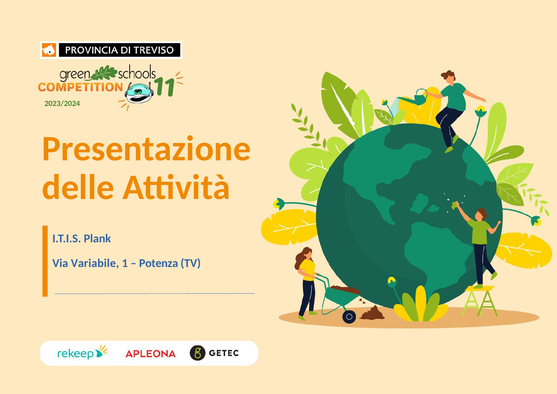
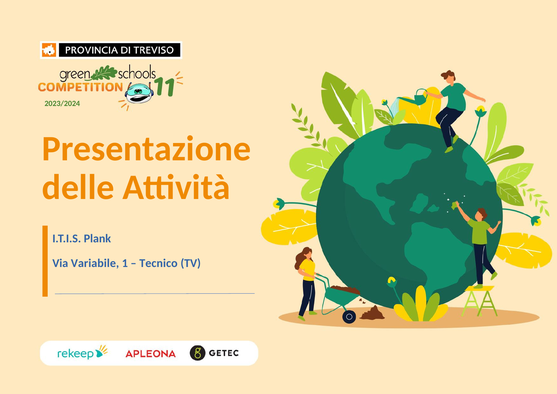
Potenza: Potenza -> Tecnico
